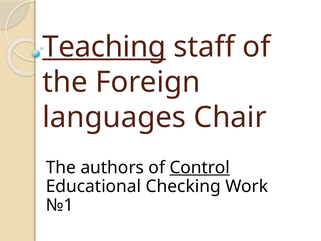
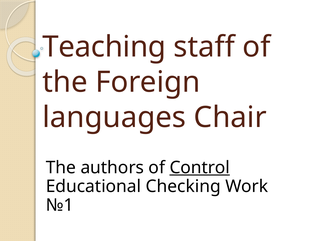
Teaching underline: present -> none
